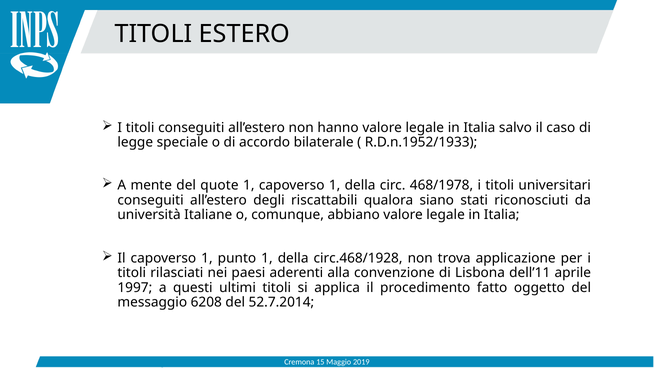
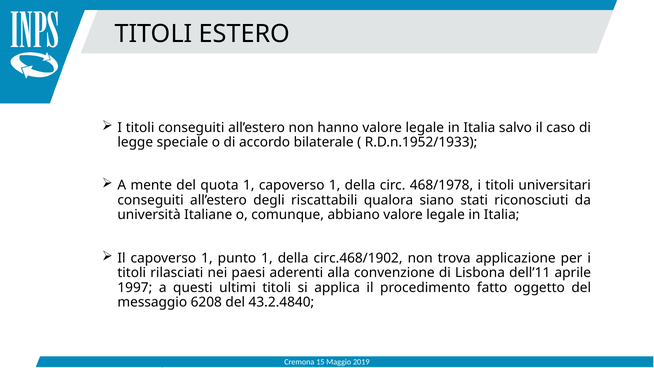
quote: quote -> quota
circ.468/1928: circ.468/1928 -> circ.468/1902
52.7.2014: 52.7.2014 -> 43.2.4840
